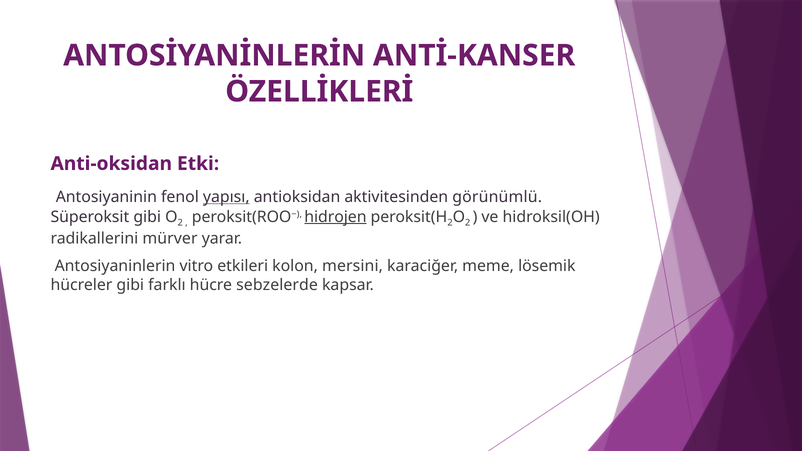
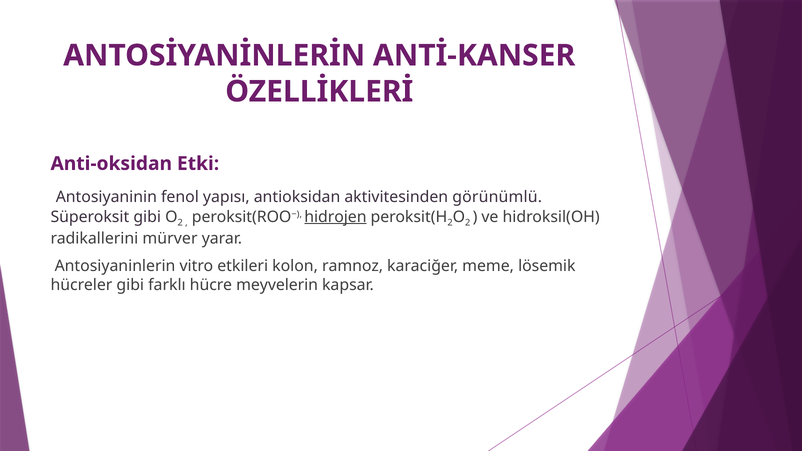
yapısı underline: present -> none
mersini: mersini -> ramnoz
sebzelerde: sebzelerde -> meyvelerin
